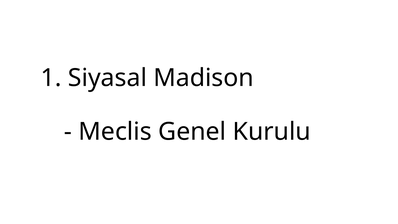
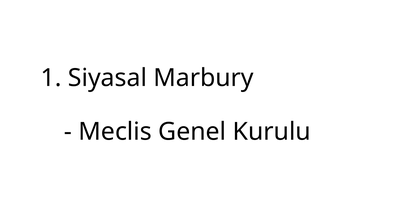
Madison: Madison -> Marbury
